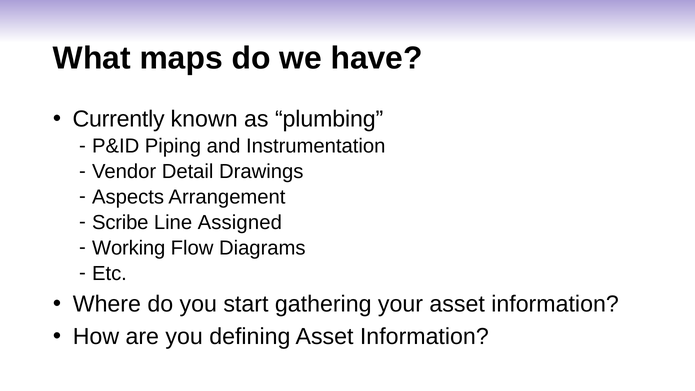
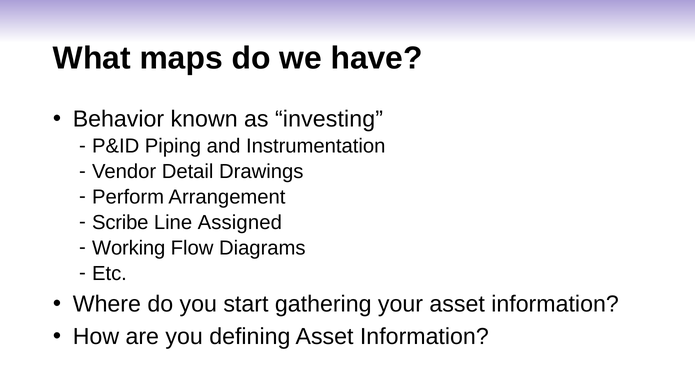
Currently: Currently -> Behavior
plumbing: plumbing -> investing
Aspects: Aspects -> Perform
